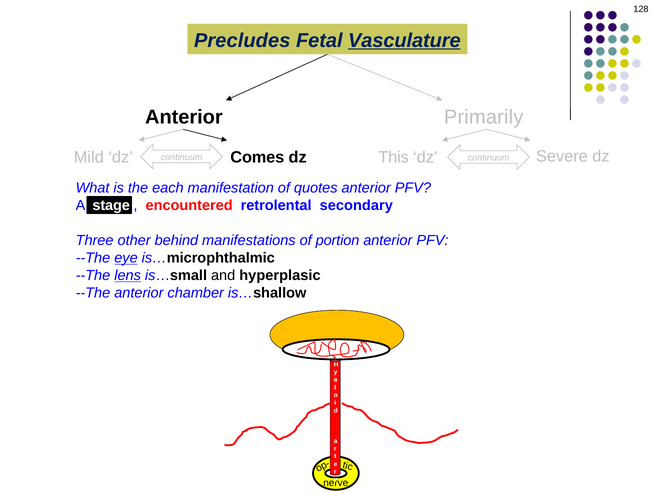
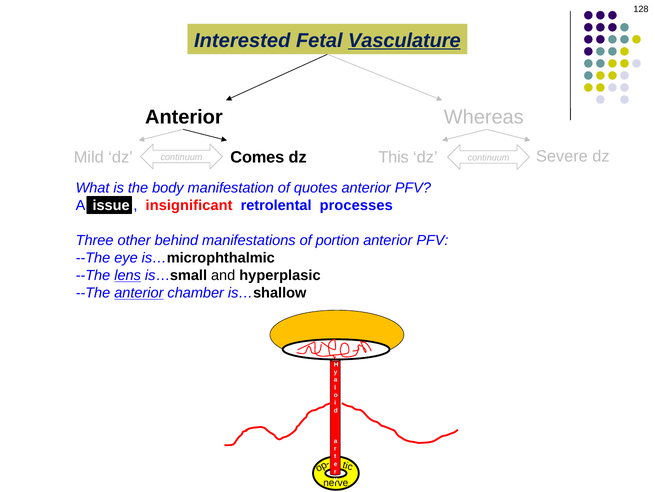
Precludes: Precludes -> Interested
Primarily: Primarily -> Whereas
each: each -> body
stage: stage -> issue
encountered: encountered -> insignificant
secondary: secondary -> processes
eye underline: present -> none
anterior at (139, 293) underline: none -> present
